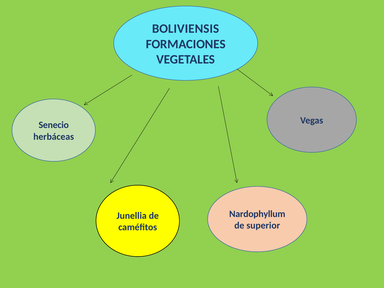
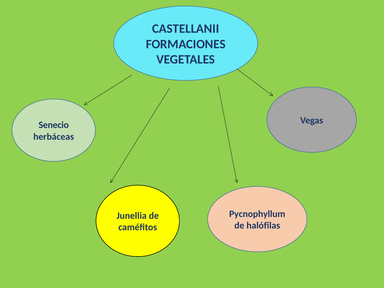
BOLIVIENSIS: BOLIVIENSIS -> CASTELLANII
Nardophyllum: Nardophyllum -> Pycnophyllum
superior: superior -> halófilas
